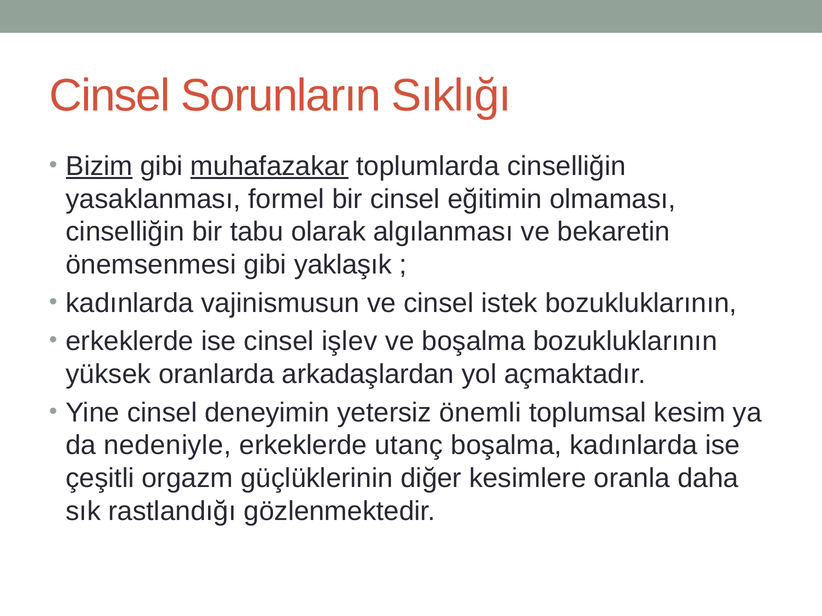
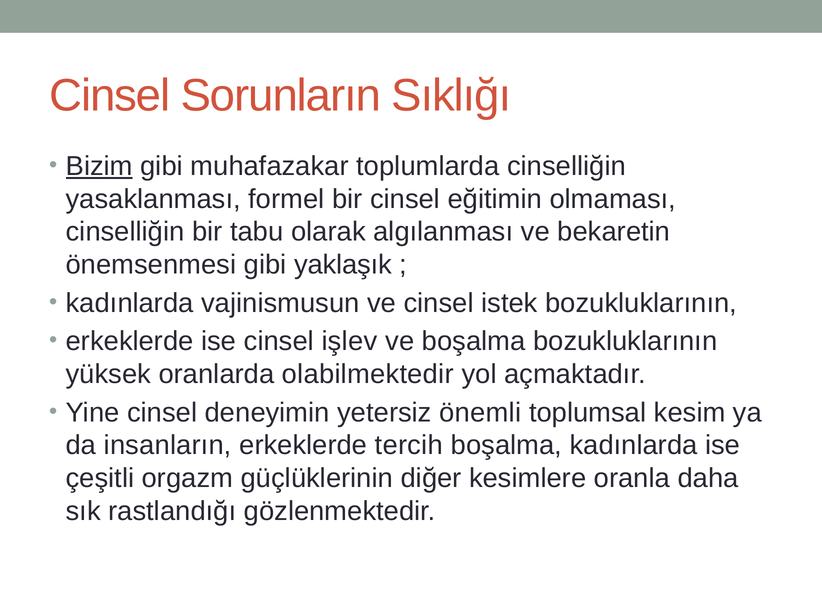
muhafazakar underline: present -> none
arkadaşlardan: arkadaşlardan -> olabilmektedir
nedeniyle: nedeniyle -> insanların
utanç: utanç -> tercih
